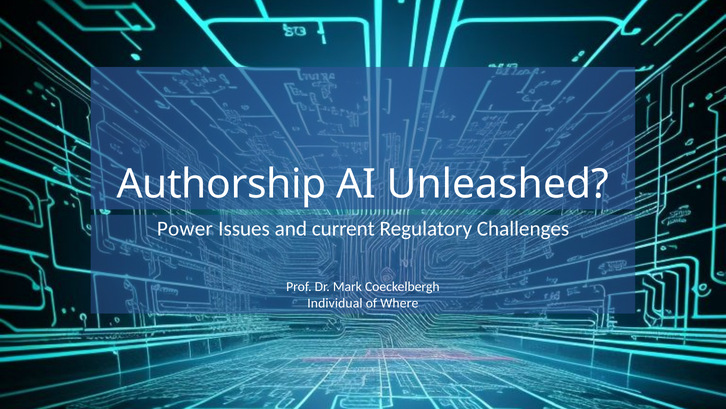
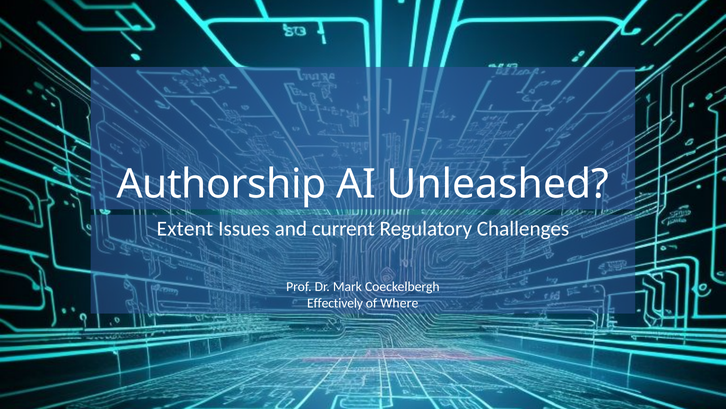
Power: Power -> Extent
Individual: Individual -> Effectively
